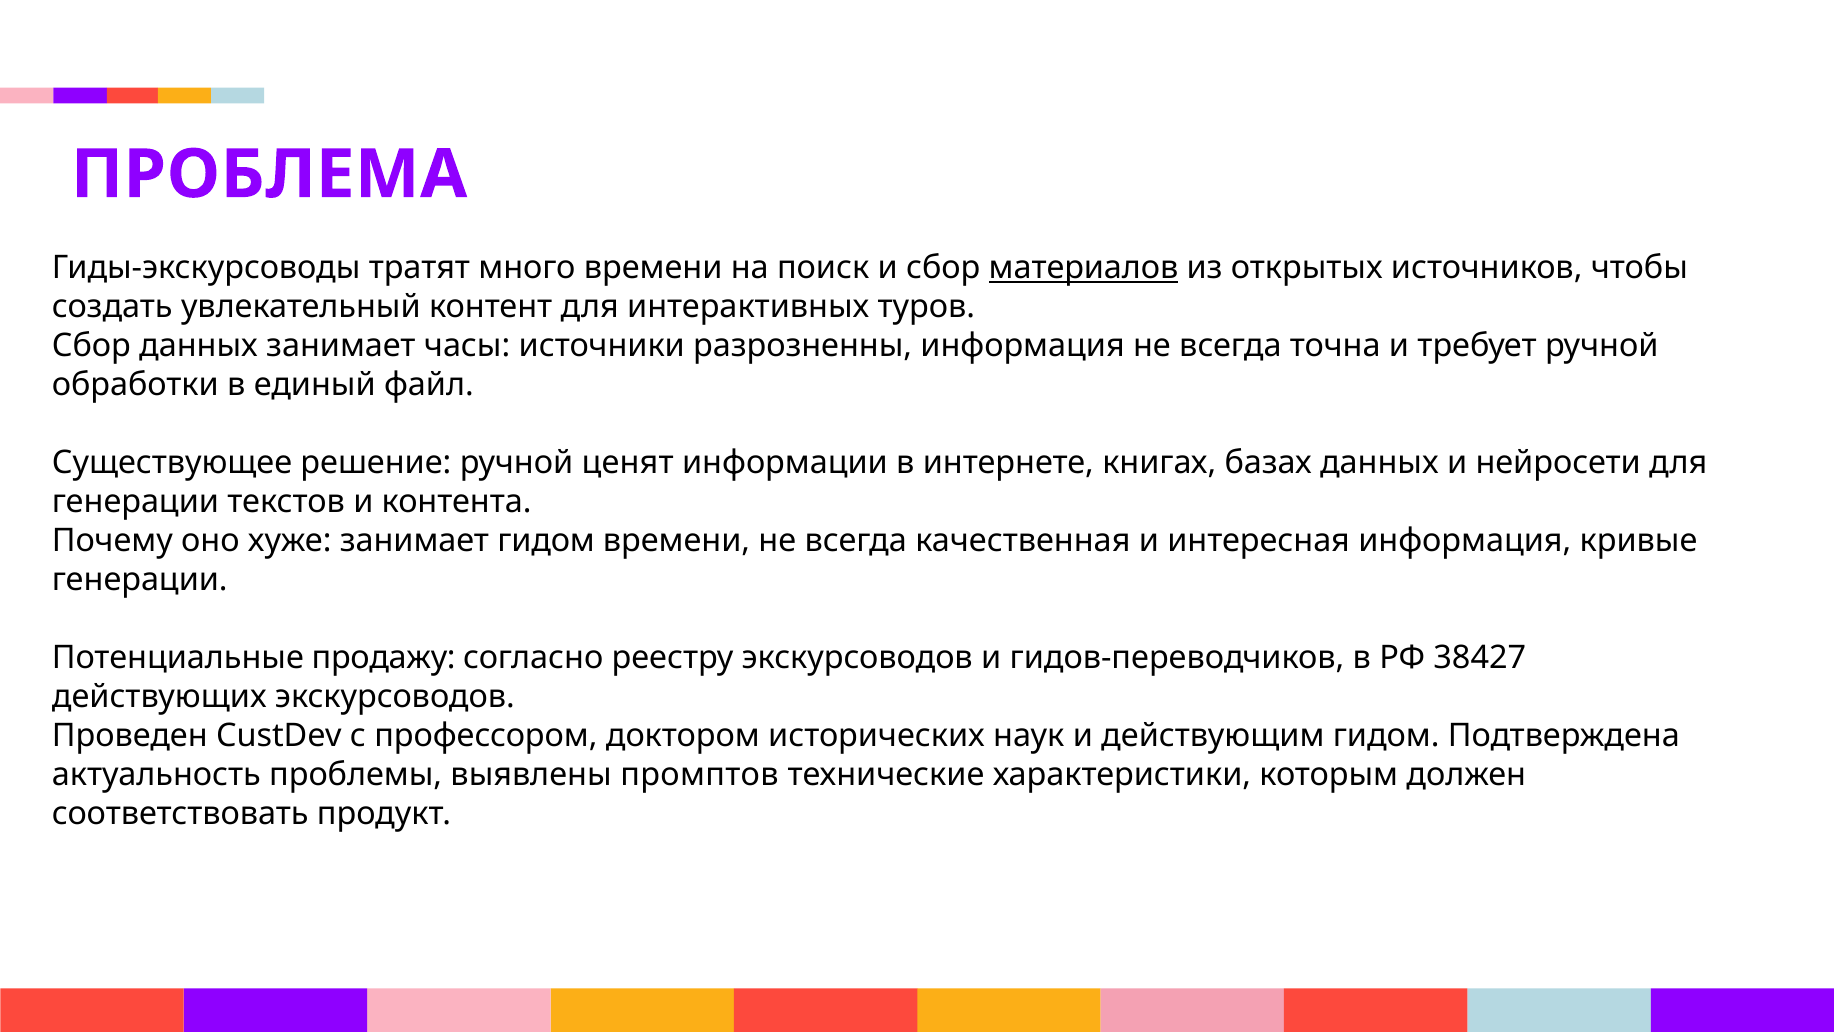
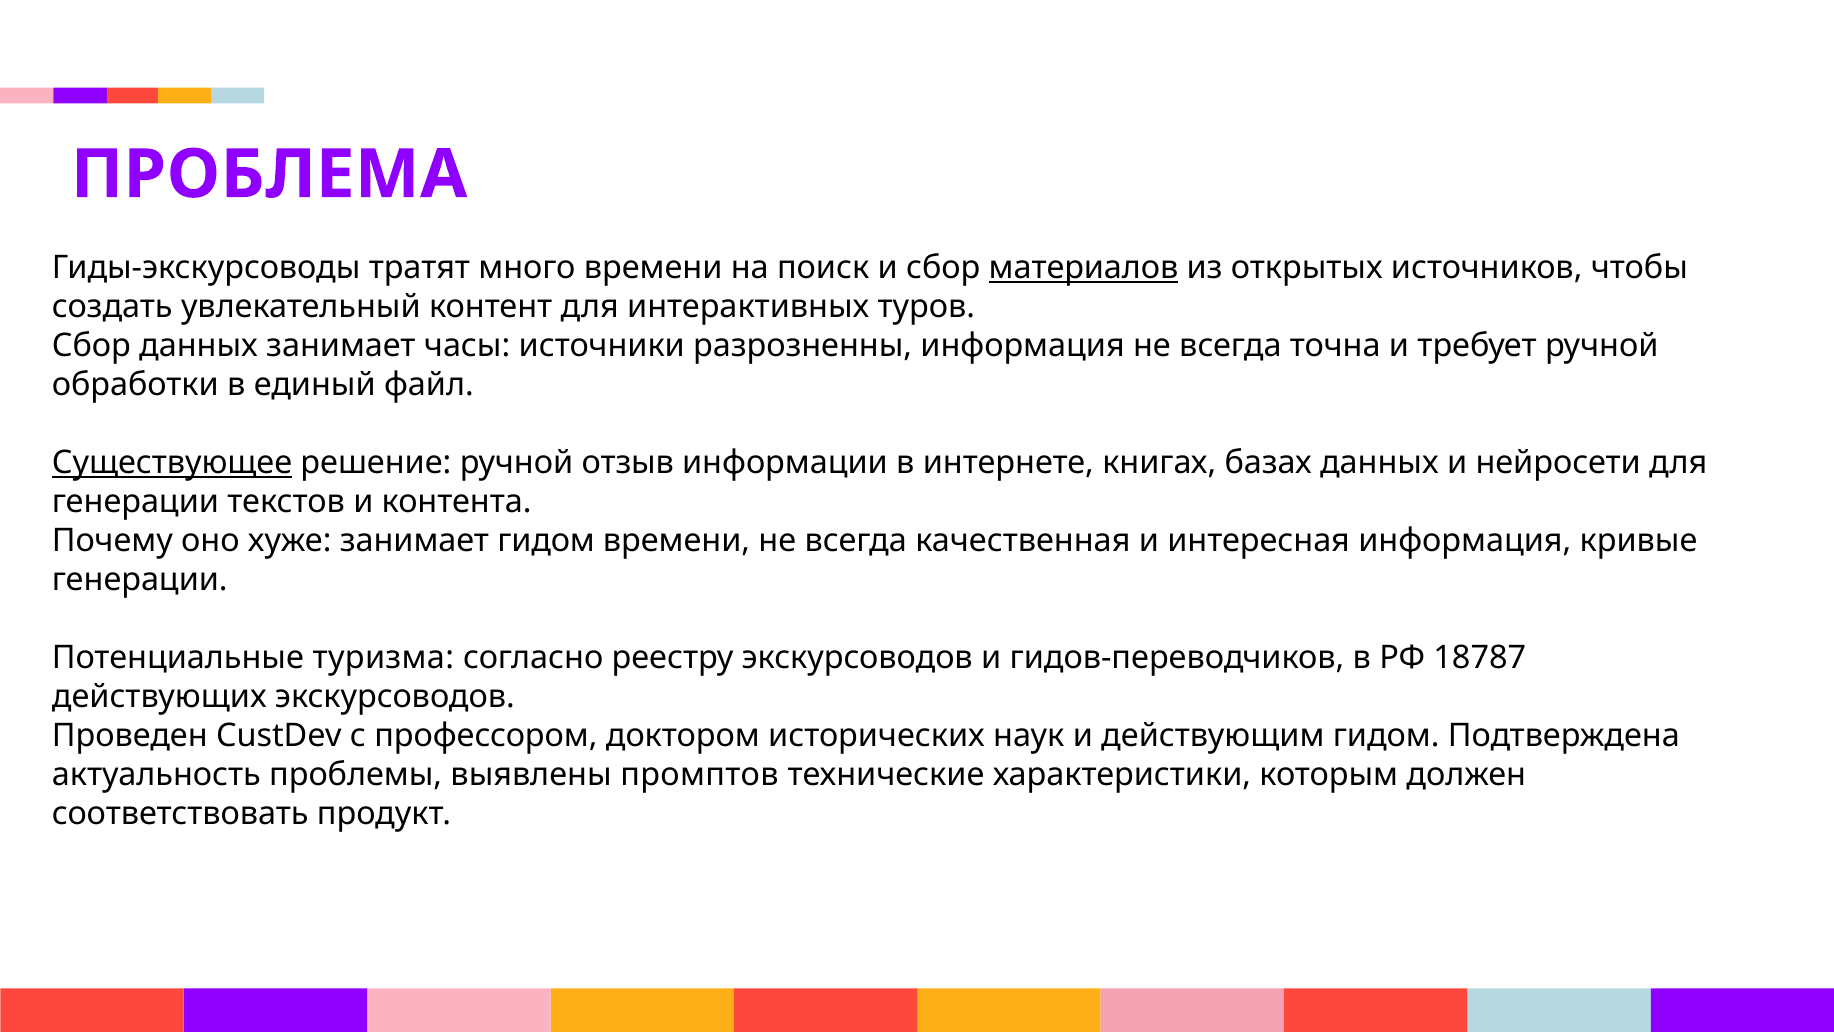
Существующее underline: none -> present
ценят: ценят -> отзыв
продажу: продажу -> туризма
38427: 38427 -> 18787
